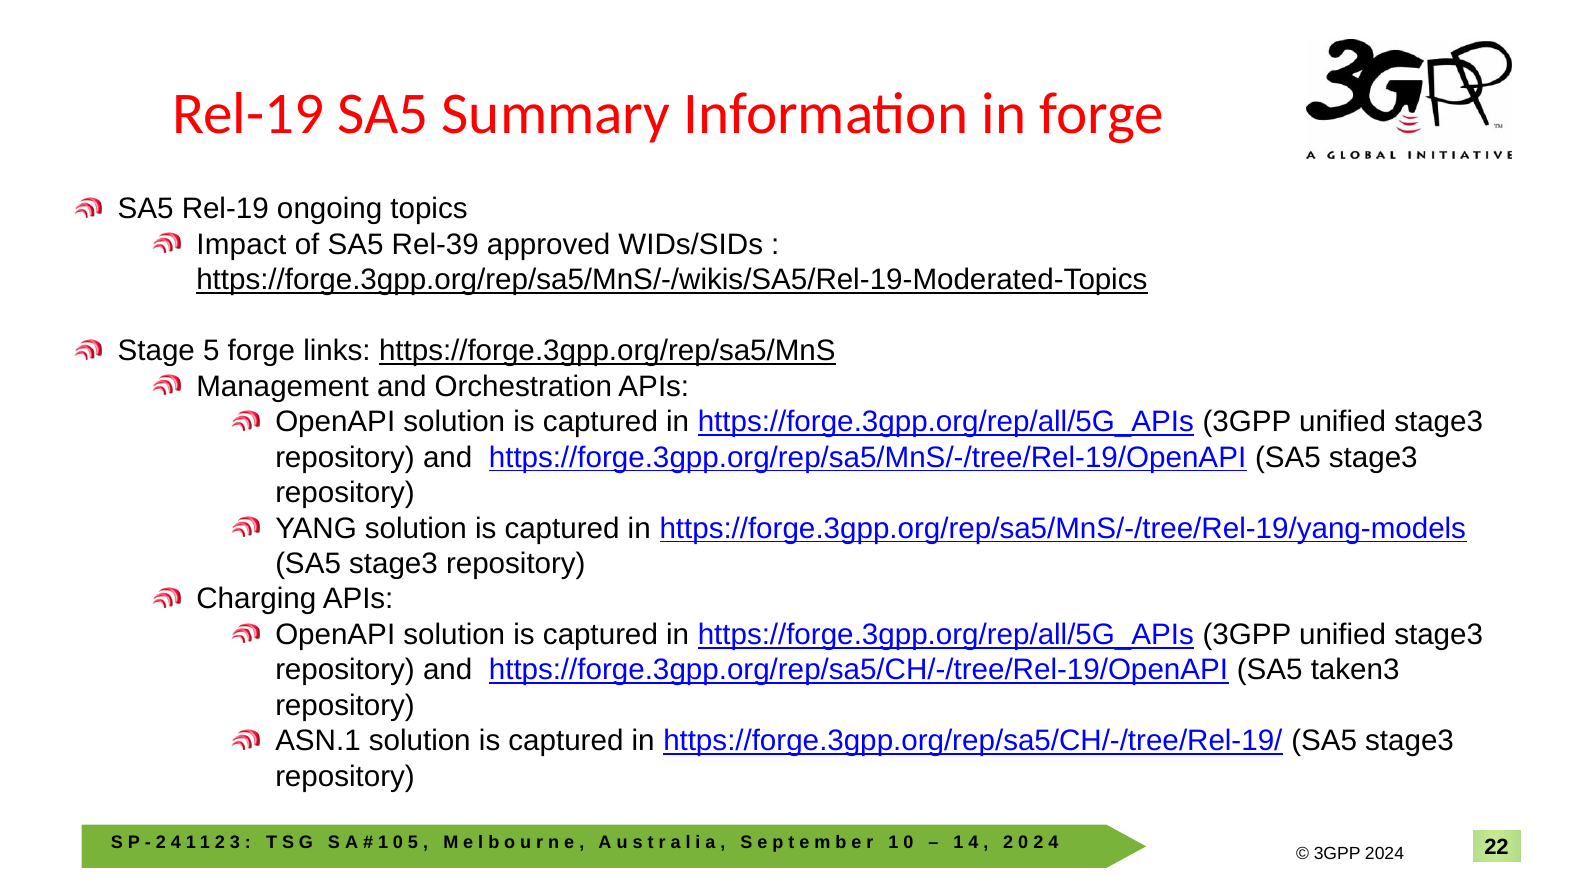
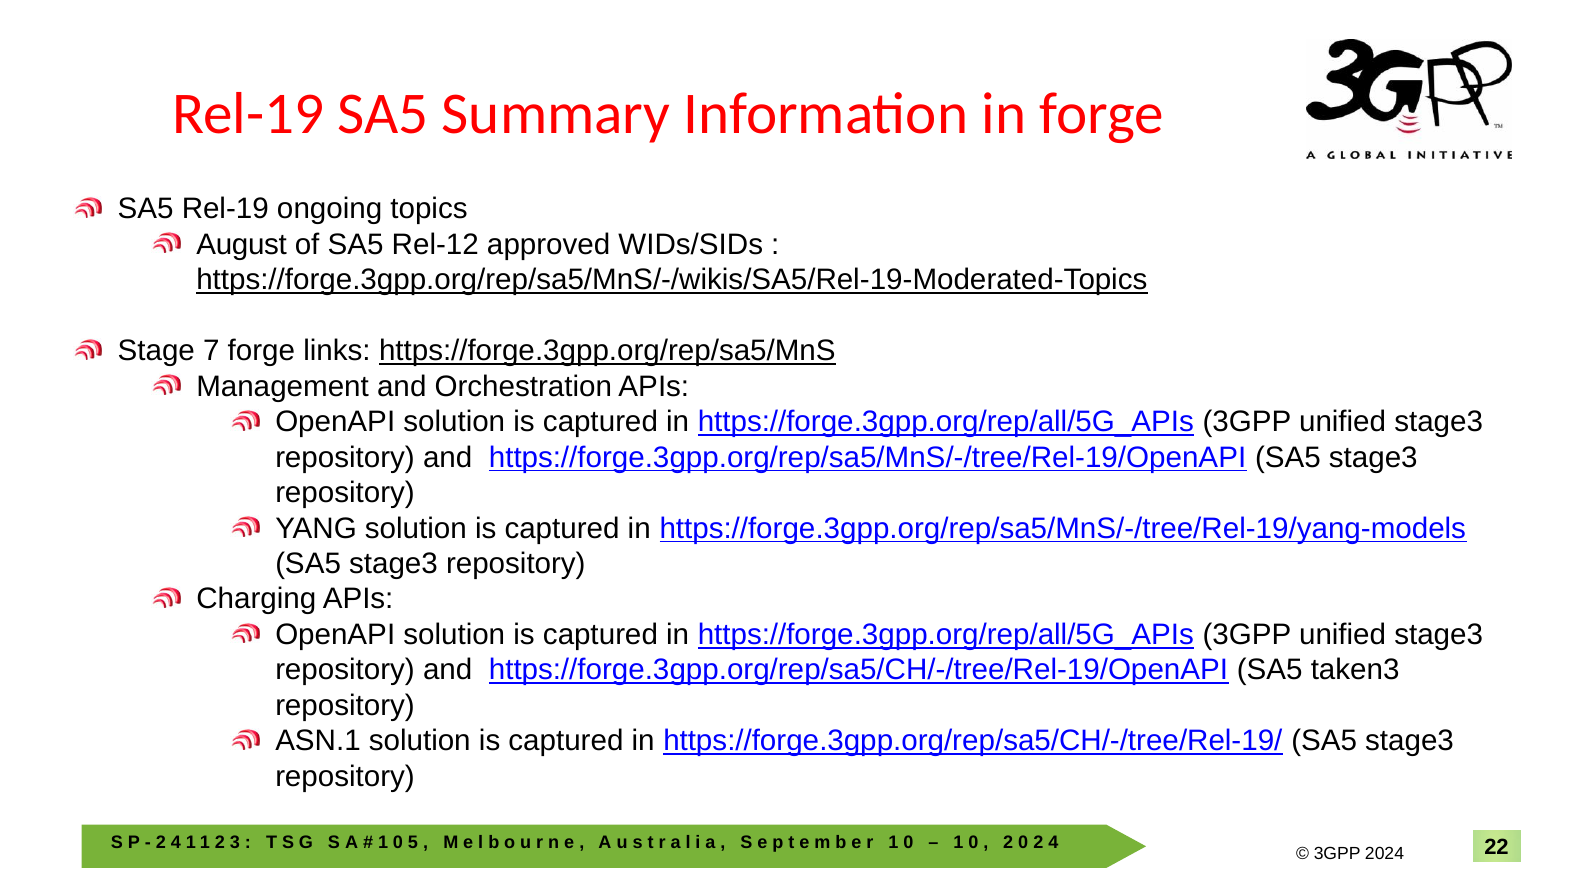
Impact: Impact -> August
Rel-39: Rel-39 -> Rel-12
Stage 5: 5 -> 7
4 at (973, 843): 4 -> 0
